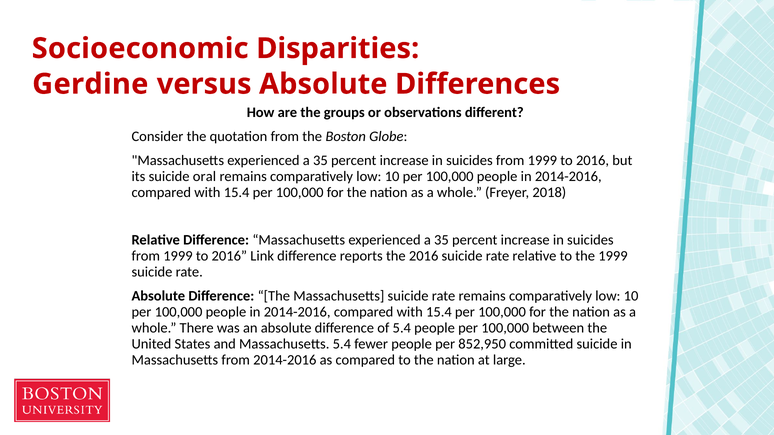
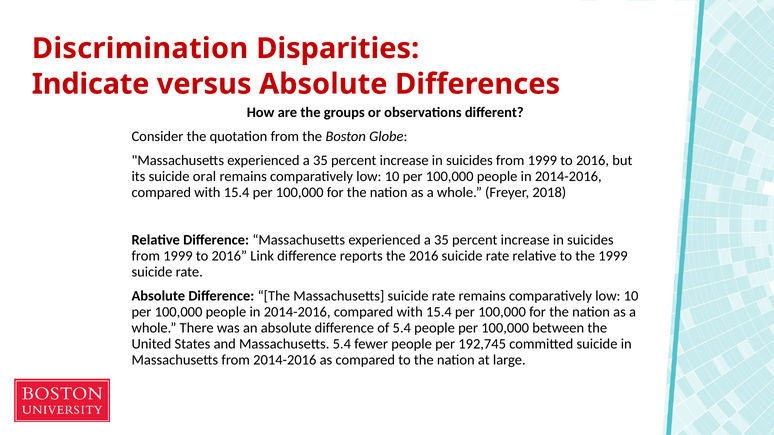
Socioeconomic: Socioeconomic -> Discrimination
Gerdine: Gerdine -> Indicate
852,950: 852,950 -> 192,745
